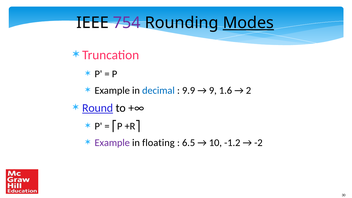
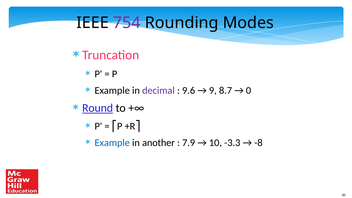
Modes underline: present -> none
decimal colour: blue -> purple
9.9: 9.9 -> 9.6
1.6: 1.6 -> 8.7
2: 2 -> 0
Example at (112, 143) colour: purple -> blue
floating: floating -> another
6.5: 6.5 -> 7.9
-1.2: -1.2 -> -3.3
-2: -2 -> -8
